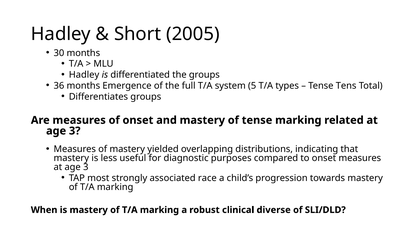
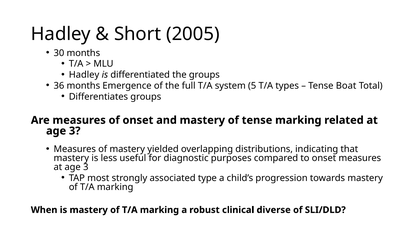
Tens: Tens -> Boat
race: race -> type
